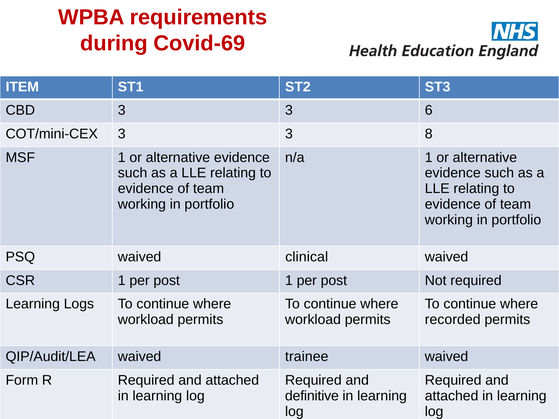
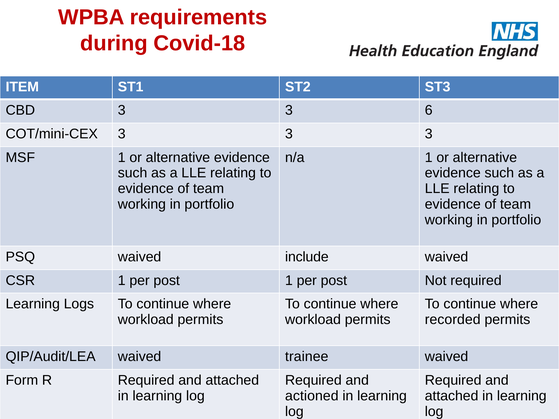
Covid-69: Covid-69 -> Covid-18
3 3 8: 8 -> 3
clinical: clinical -> include
definitive: definitive -> actioned
